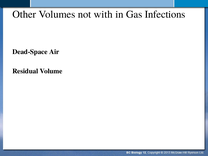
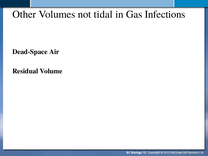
with: with -> tidal
